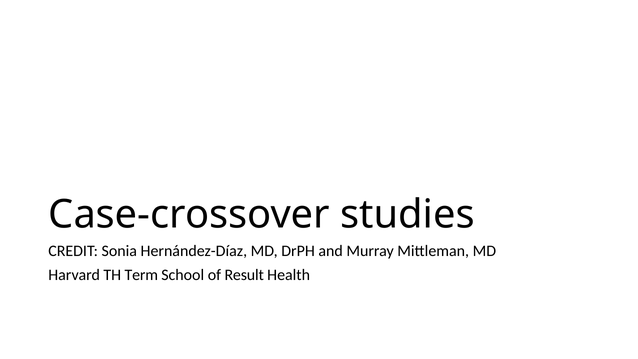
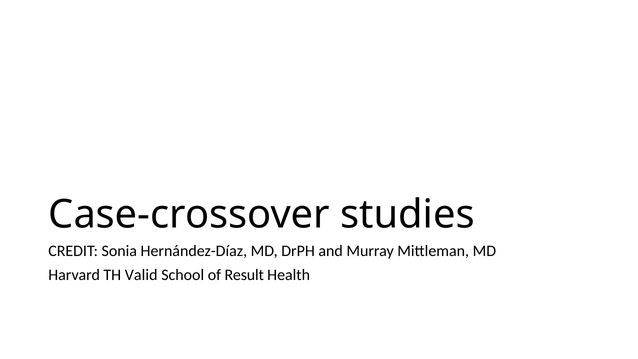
Term: Term -> Valid
